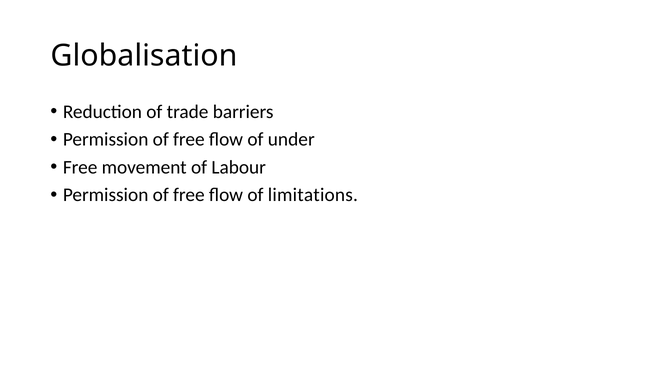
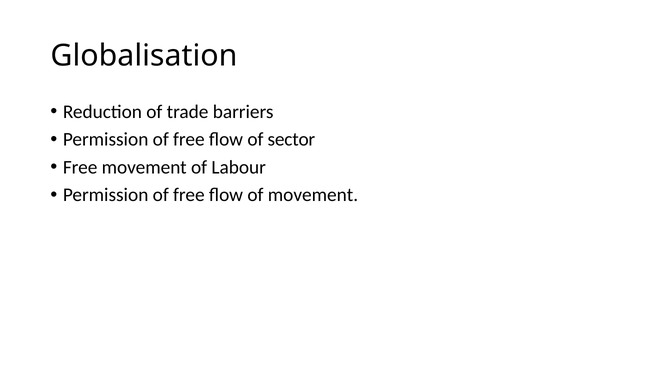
under: under -> sector
of limitations: limitations -> movement
